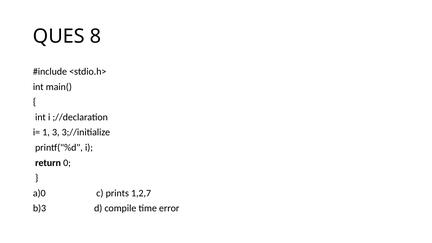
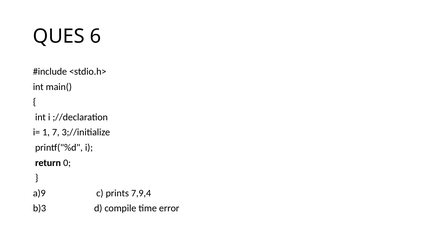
8: 8 -> 6
3: 3 -> 7
a)0: a)0 -> a)9
1,2,7: 1,2,7 -> 7,9,4
